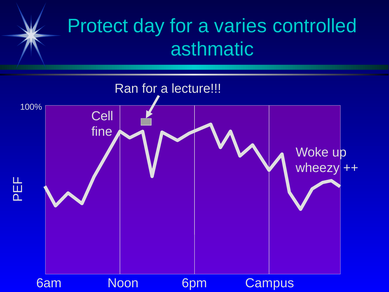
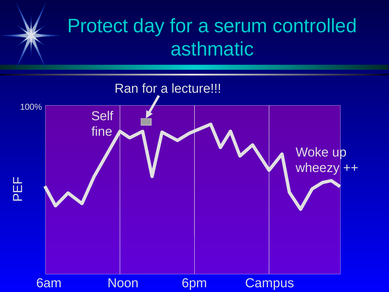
varies: varies -> serum
Cell: Cell -> Self
